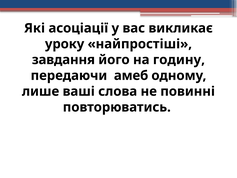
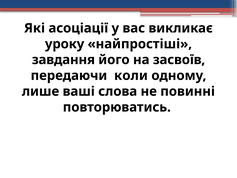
годину: годину -> засвоїв
амеб: амеб -> коли
